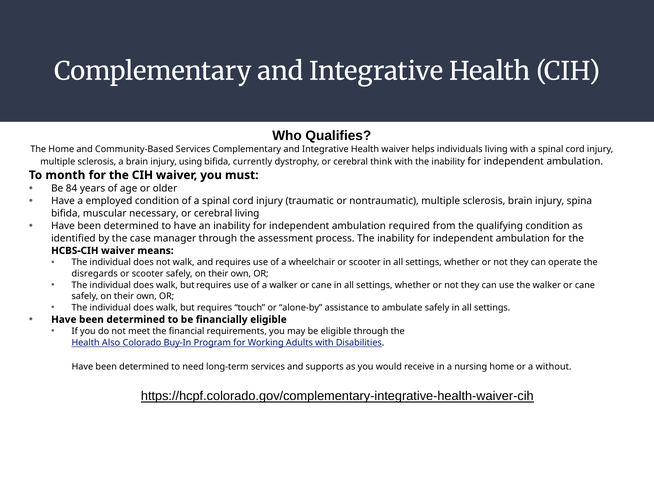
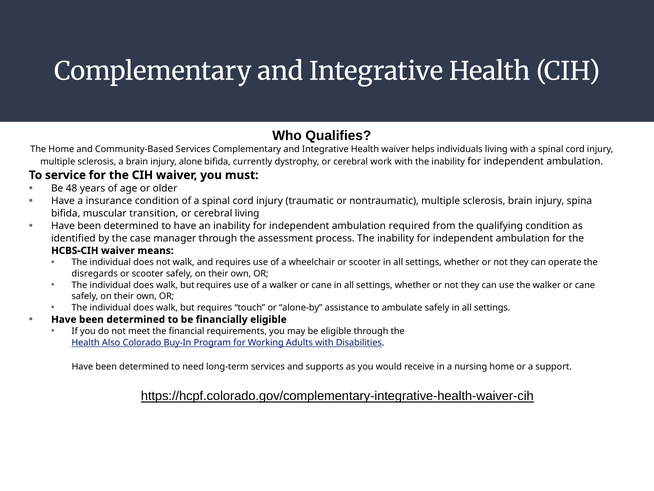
using: using -> alone
think: think -> work
month: month -> service
84: 84 -> 48
employed: employed -> insurance
necessary: necessary -> transition
without: without -> support
